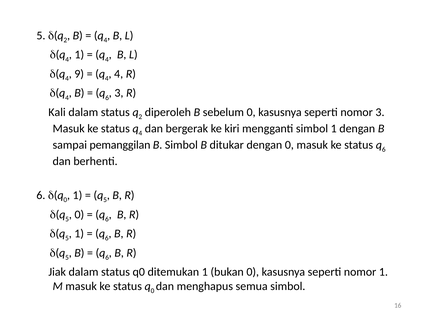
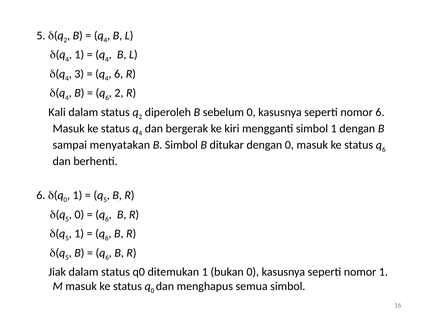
9: 9 -> 3
4 at (119, 74): 4 -> 6
3 at (119, 93): 3 -> 2
nomor 3: 3 -> 6
pemanggilan: pemanggilan -> menyatakan
